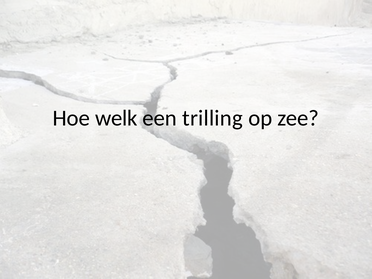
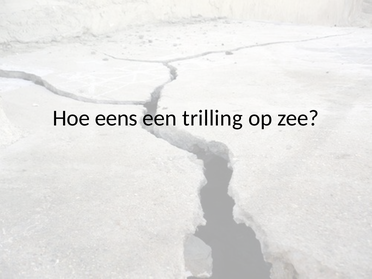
welk: welk -> eens
